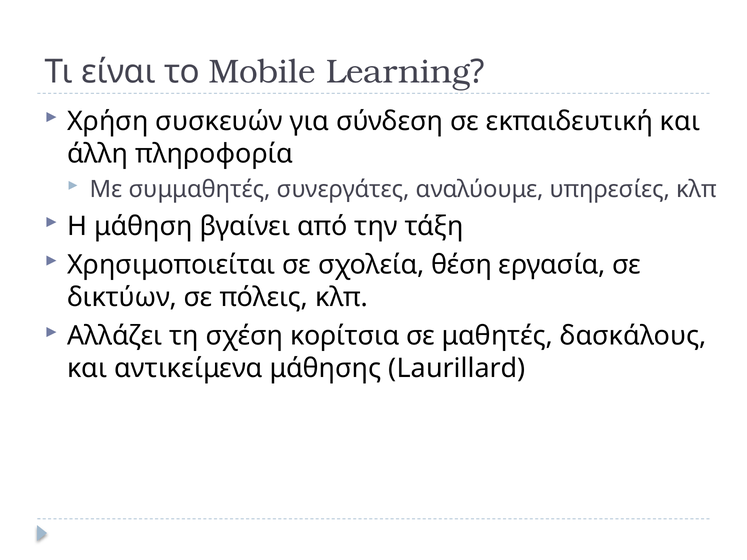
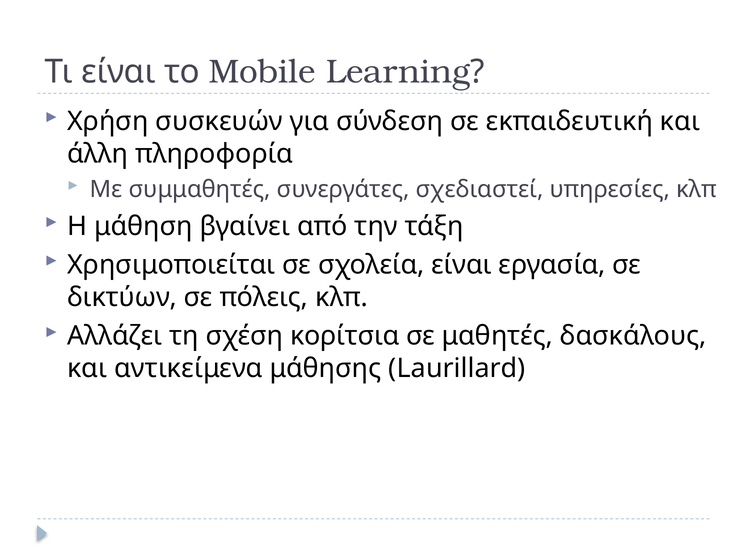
αναλύουμε: αναλύουμε -> σχεδιαστεί
σχολεία θέση: θέση -> είναι
